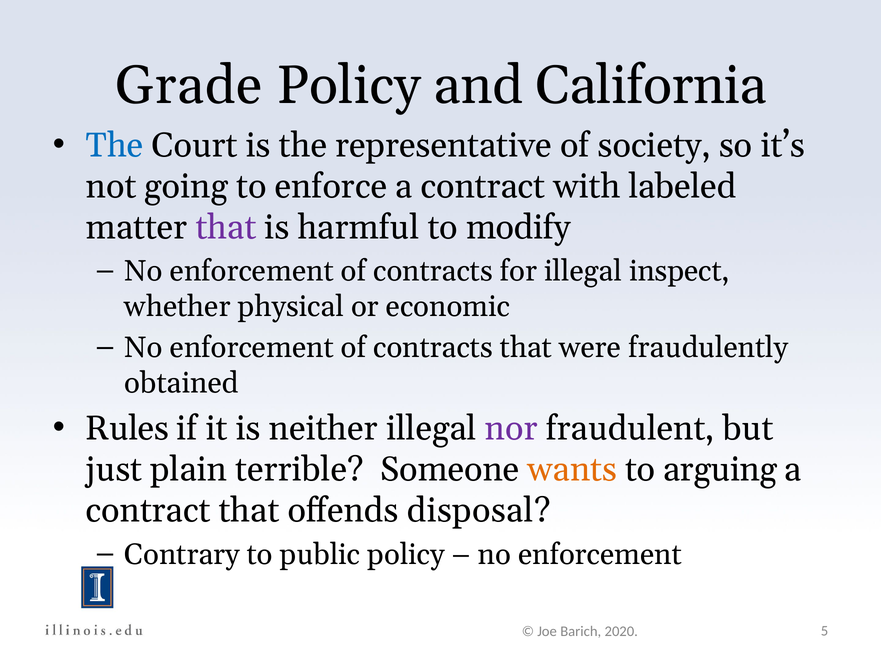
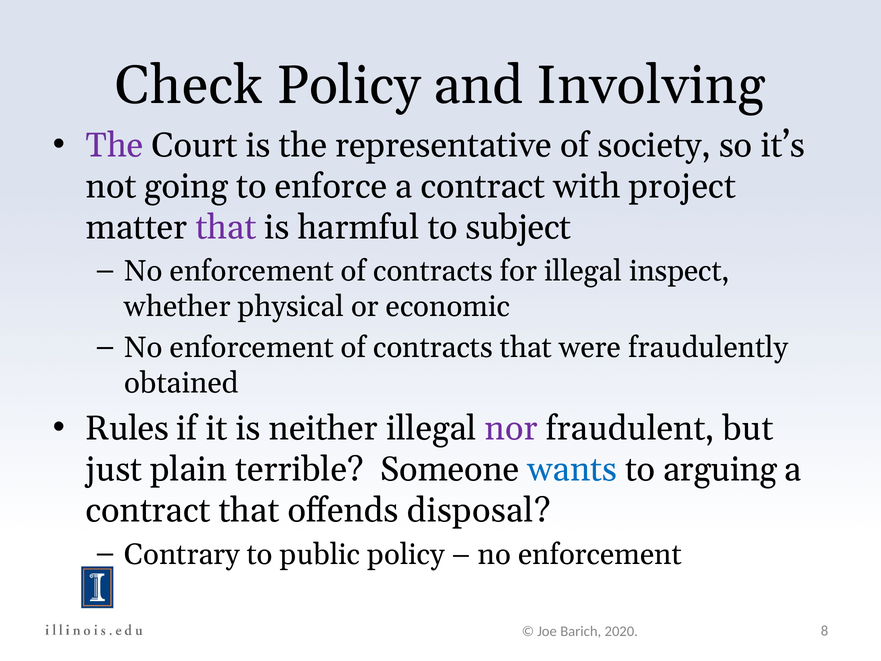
Grade: Grade -> Check
California: California -> Involving
The at (115, 145) colour: blue -> purple
labeled: labeled -> project
modify: modify -> subject
wants colour: orange -> blue
5: 5 -> 8
